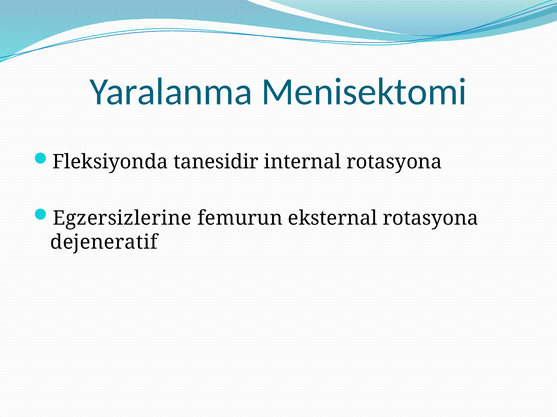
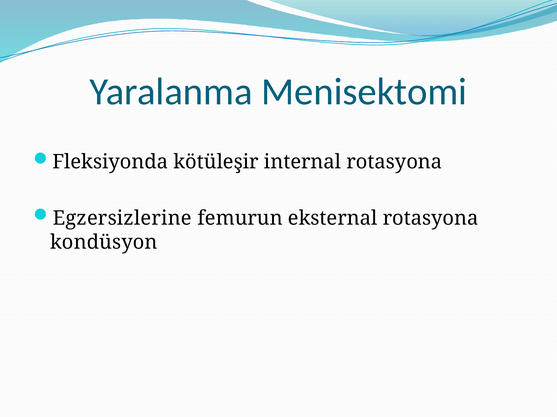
tanesidir: tanesidir -> kötüleşir
dejeneratif: dejeneratif -> kondüsyon
